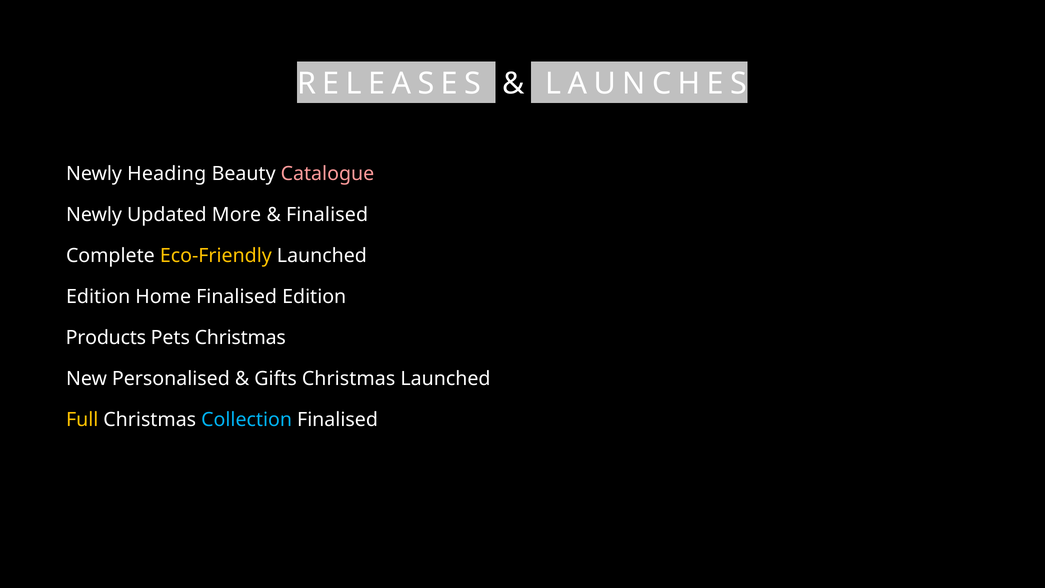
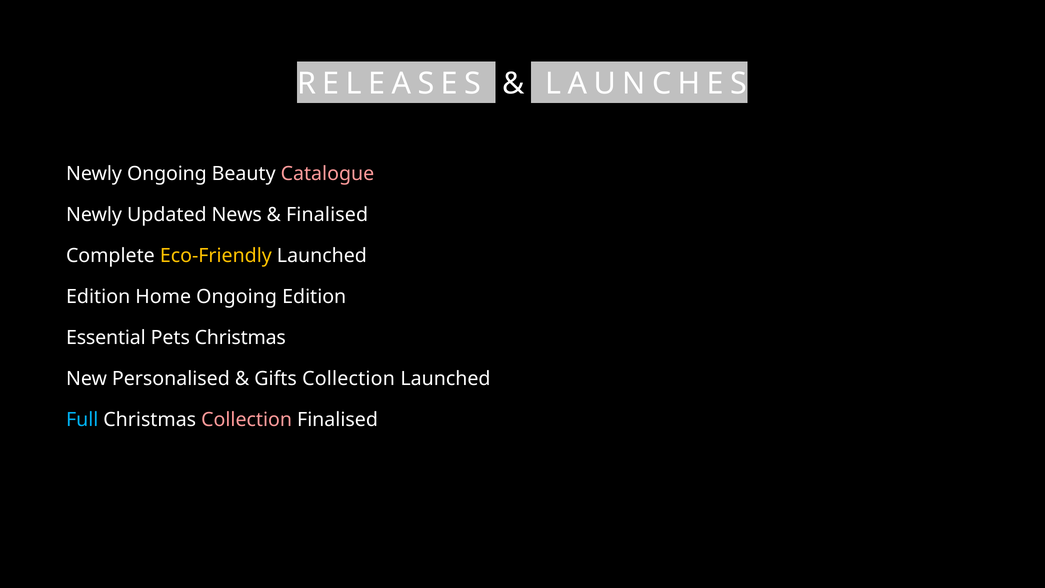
Newly Heading: Heading -> Ongoing
More: More -> News
Home Finalised: Finalised -> Ongoing
Products: Products -> Essential
Gifts Christmas: Christmas -> Collection
Full colour: yellow -> light blue
Collection at (247, 420) colour: light blue -> pink
